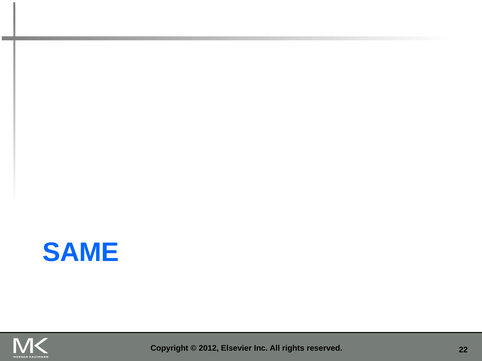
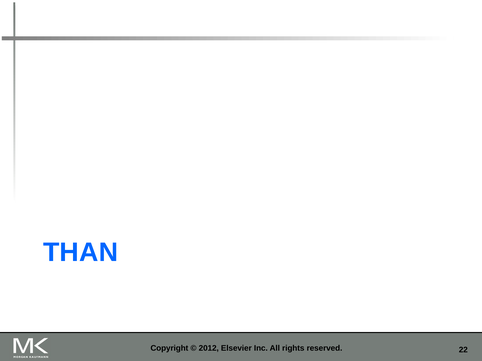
SAME: SAME -> THAN
